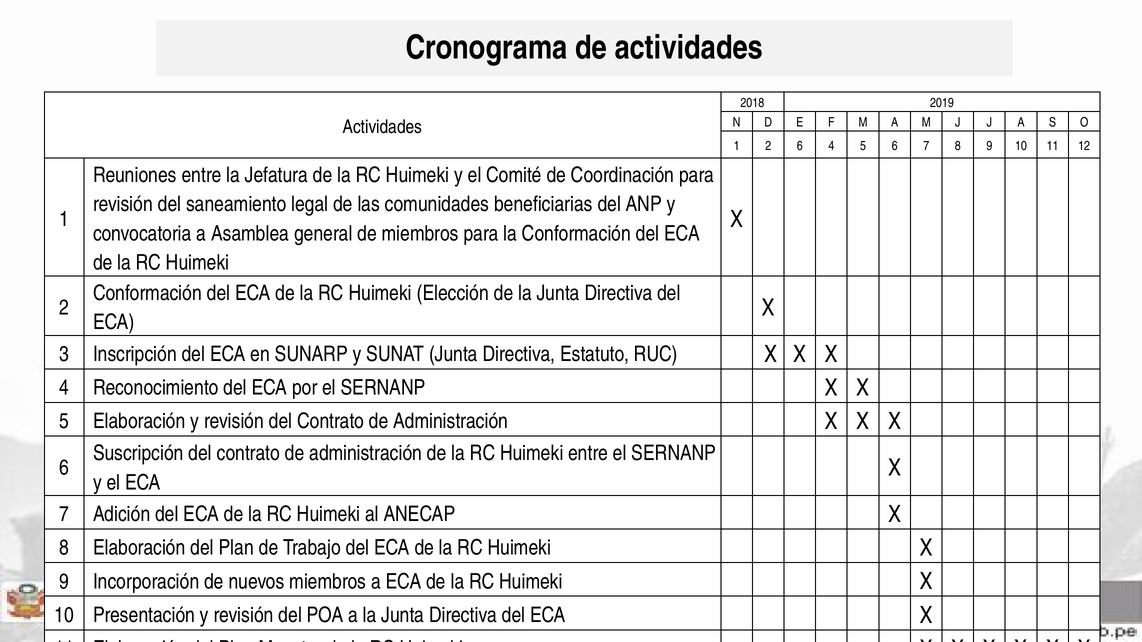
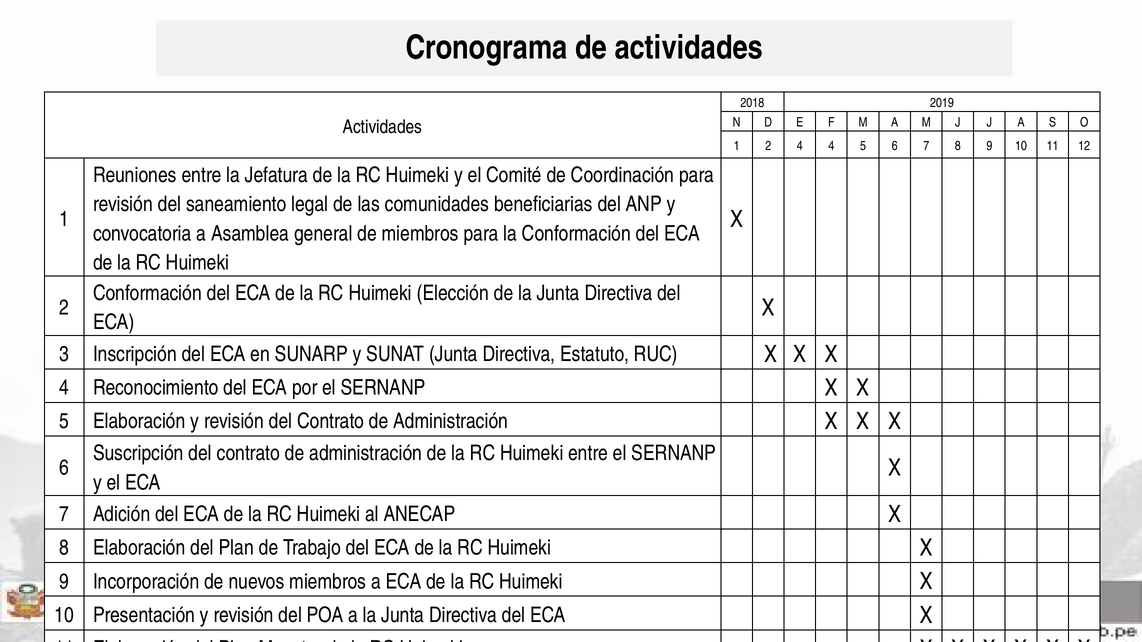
2 6: 6 -> 4
